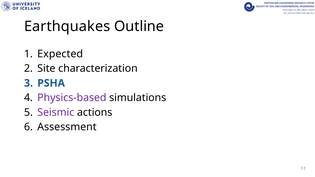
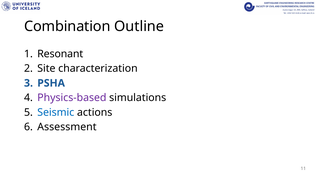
Earthquakes: Earthquakes -> Combination
Expected: Expected -> Resonant
Seismic colour: purple -> blue
